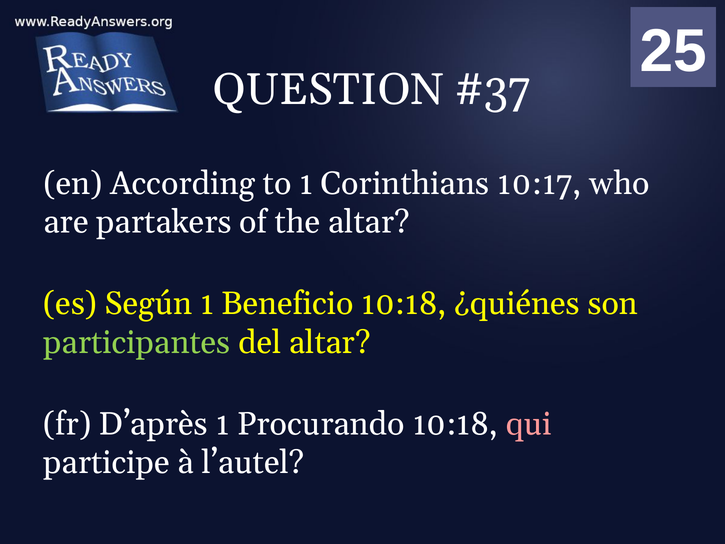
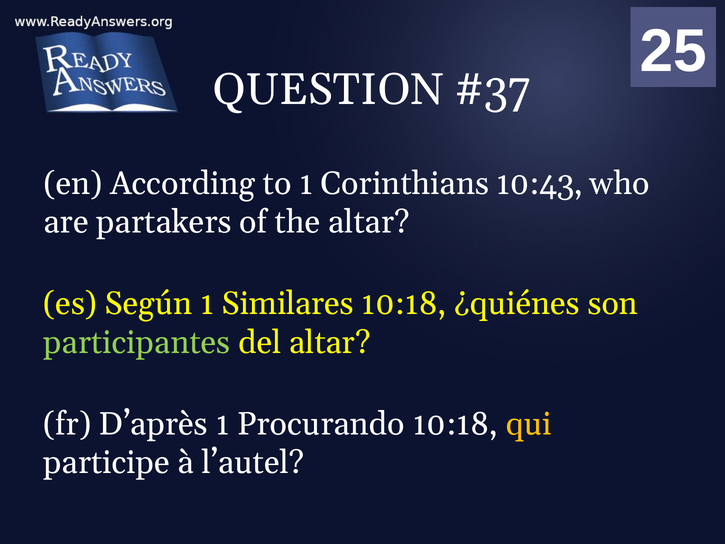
10:17: 10:17 -> 10:43
Beneficio: Beneficio -> Similares
qui colour: pink -> yellow
